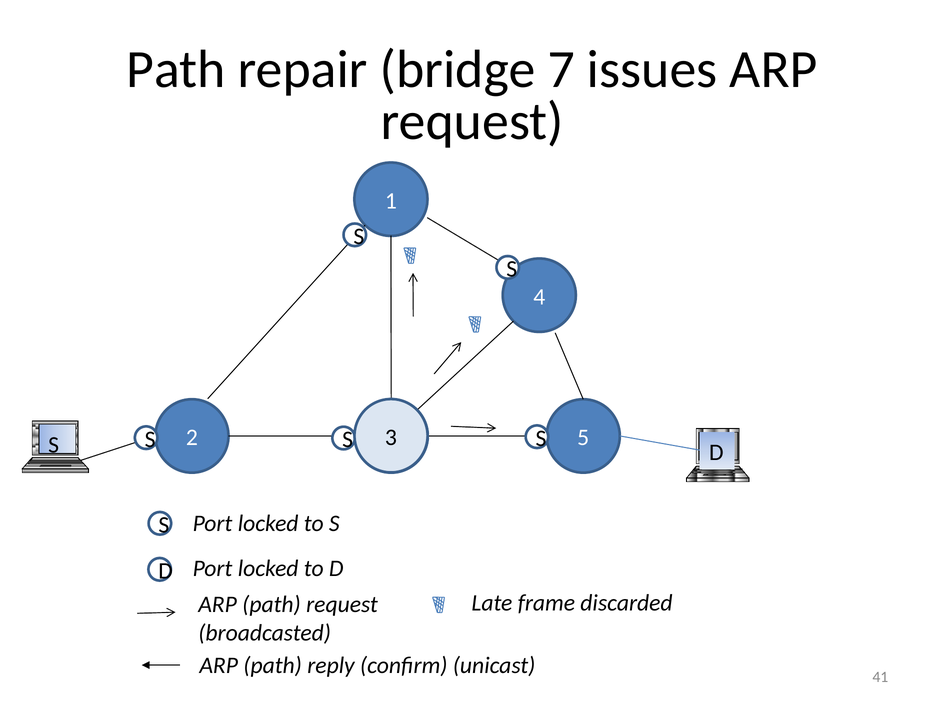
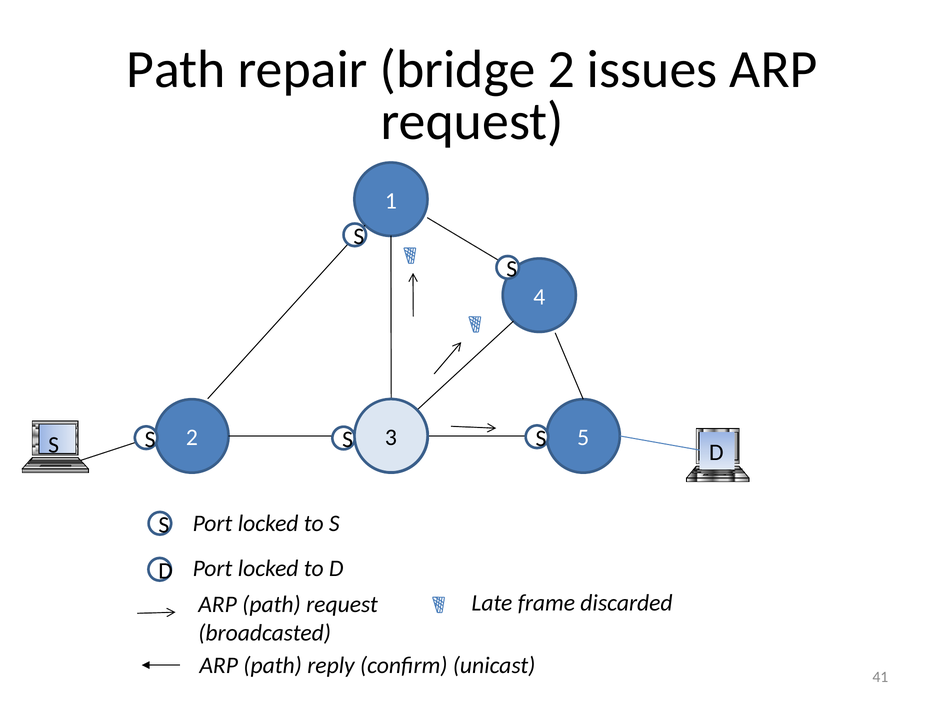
bridge 7: 7 -> 2
